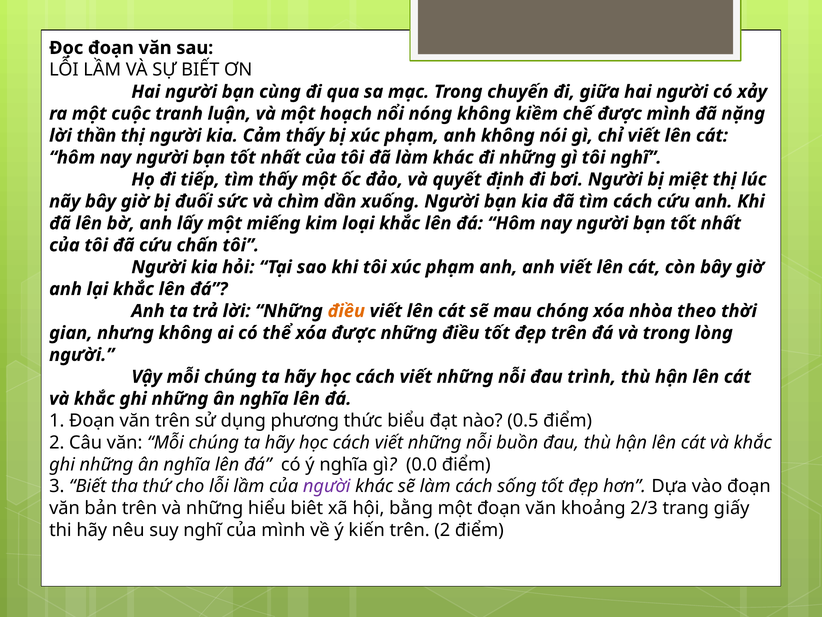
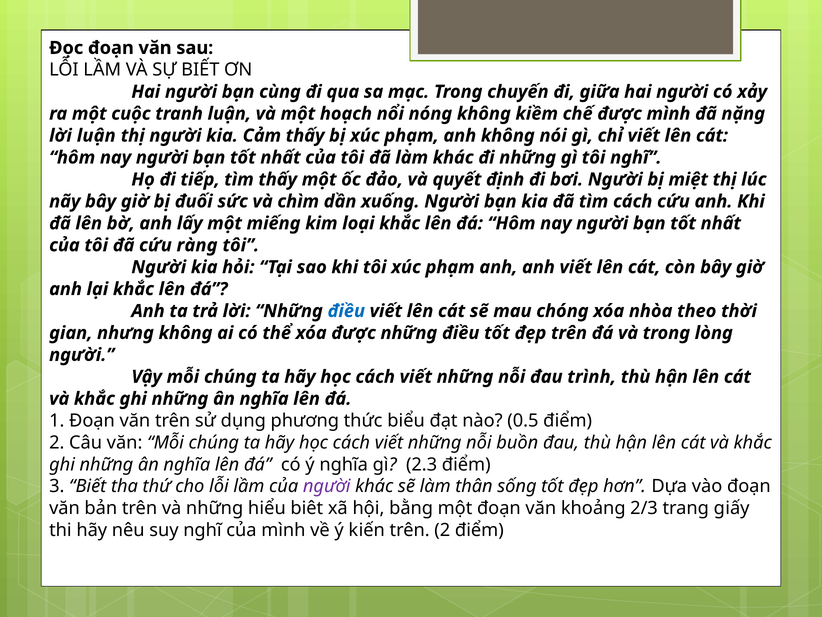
lời thần: thần -> luận
chấn: chấn -> ràng
điều at (346, 311) colour: orange -> blue
0.0: 0.0 -> 2.3
làm cách: cách -> thân
